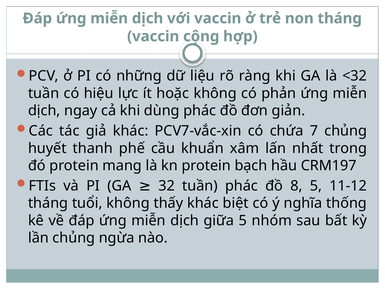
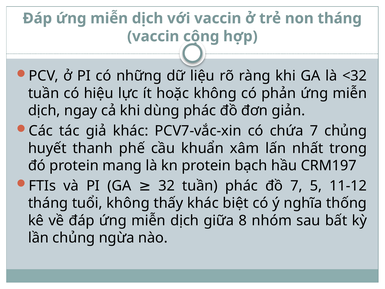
đồ 8: 8 -> 7
giữa 5: 5 -> 8
